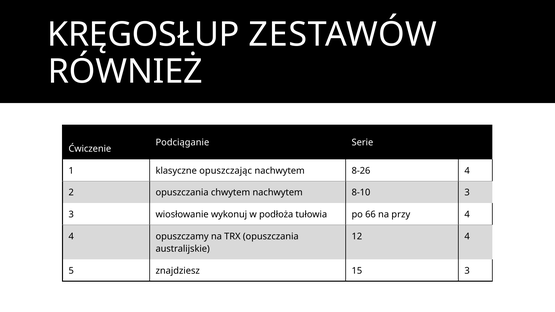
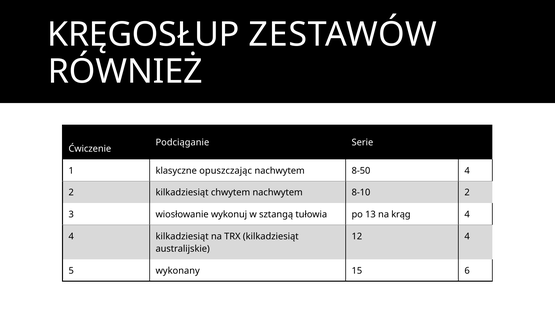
8-26: 8-26 -> 8-50
2 opuszczania: opuszczania -> kilkadziesiąt
8-10 3: 3 -> 2
podłoża: podłoża -> sztangą
66: 66 -> 13
przy: przy -> krąg
4 opuszczamy: opuszczamy -> kilkadziesiąt
TRX opuszczania: opuszczania -> kilkadziesiąt
znajdziesz: znajdziesz -> wykonany
15 3: 3 -> 6
